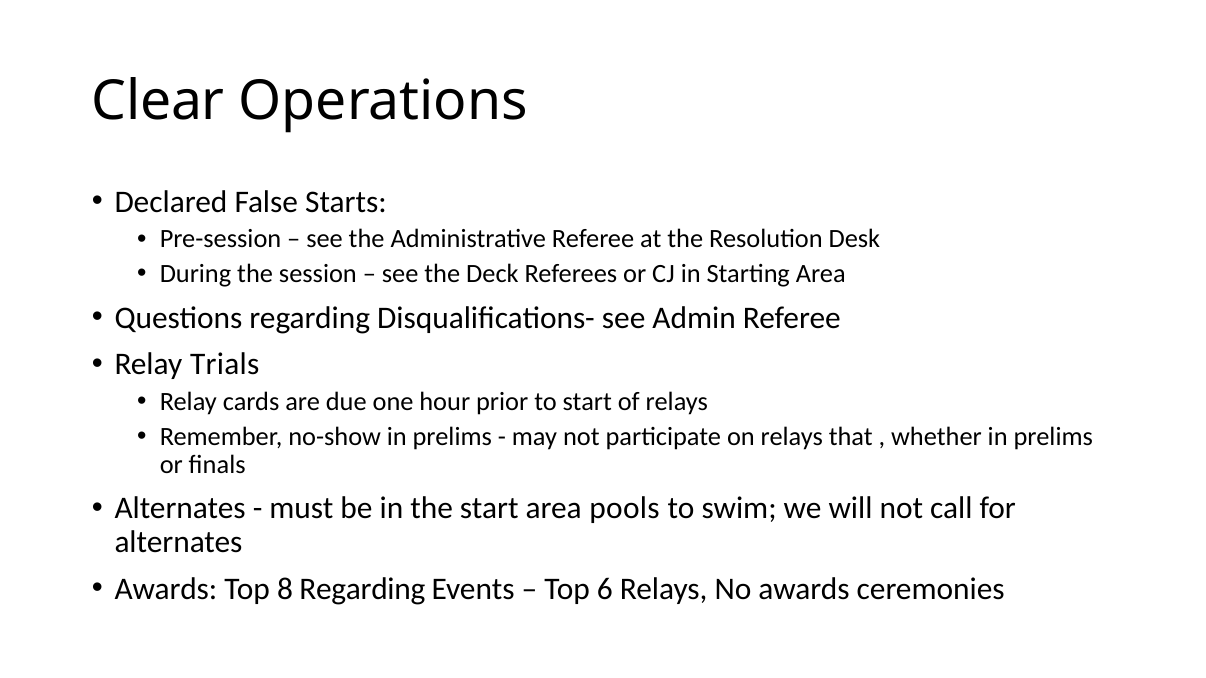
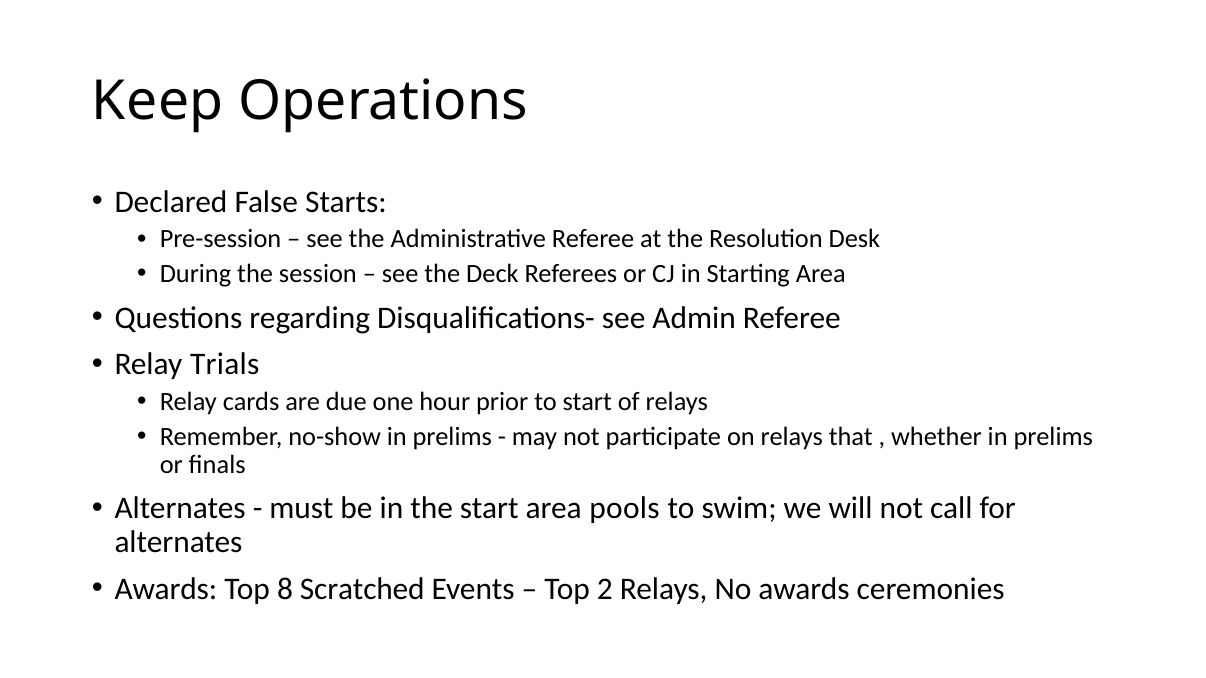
Clear: Clear -> Keep
8 Regarding: Regarding -> Scratched
6: 6 -> 2
